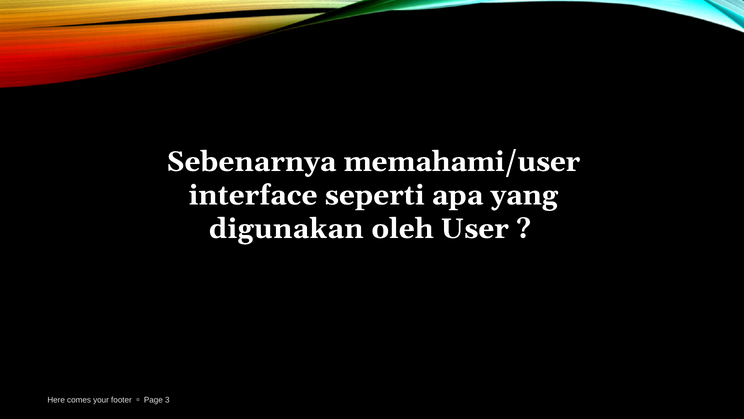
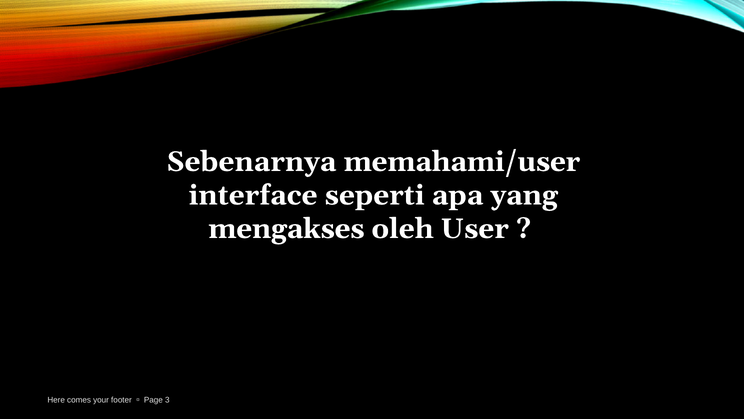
digunakan: digunakan -> mengakses
